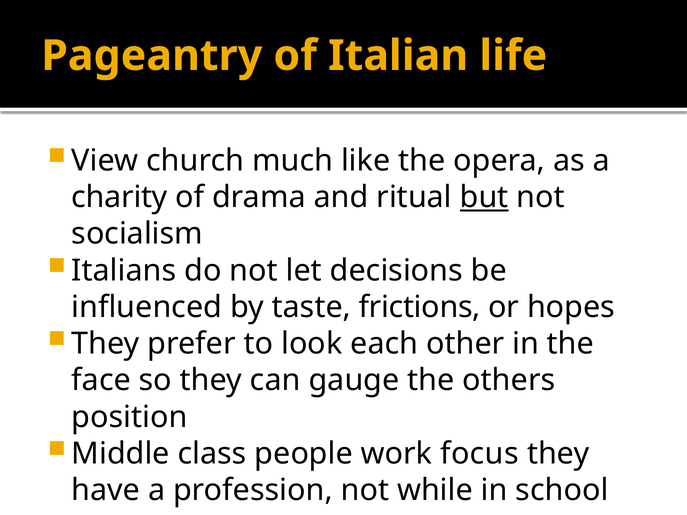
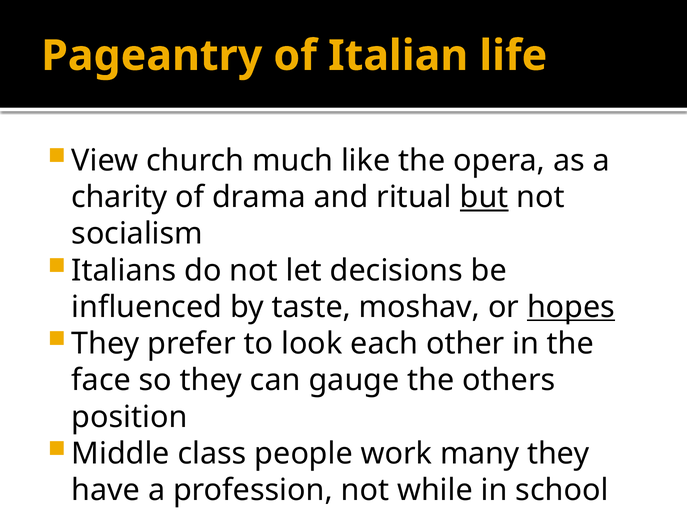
frictions: frictions -> moshav
hopes underline: none -> present
focus: focus -> many
